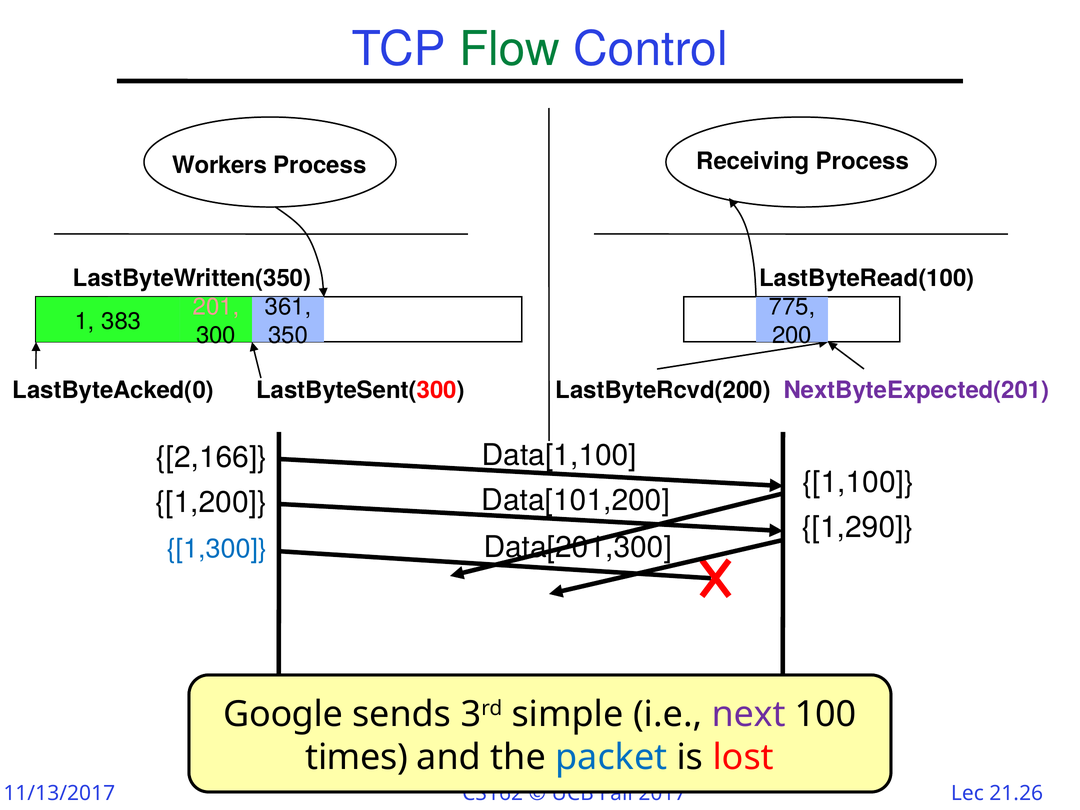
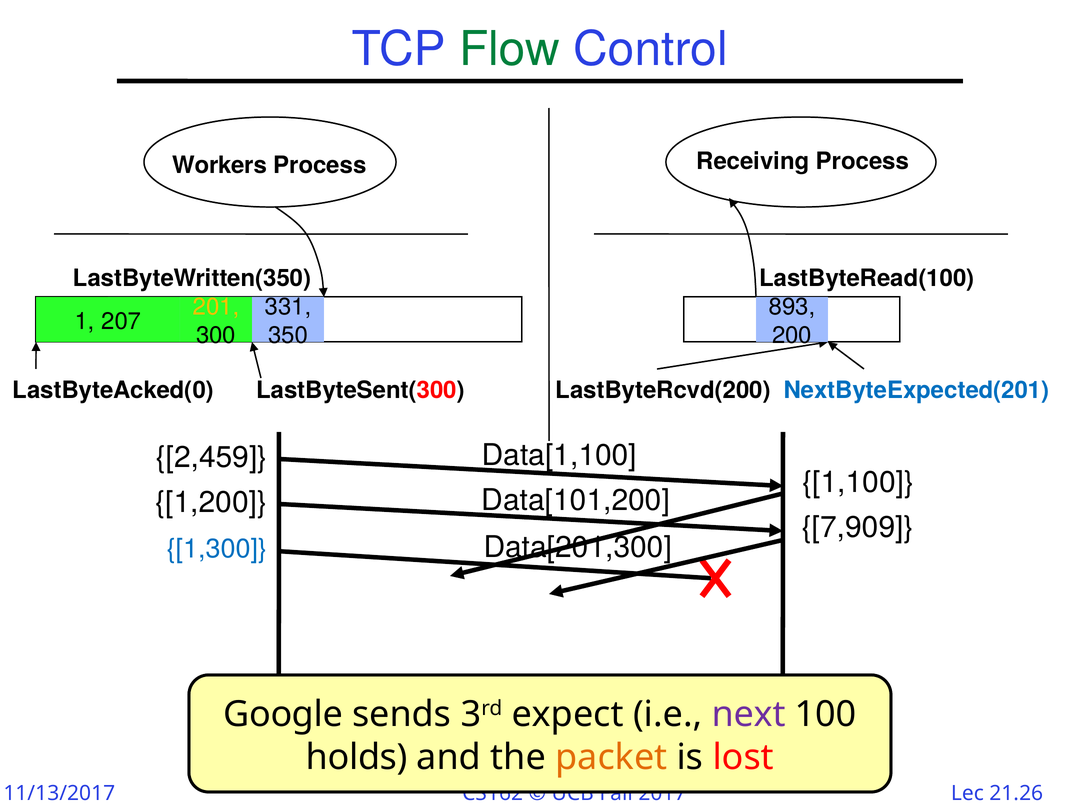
201 at (216, 307) colour: pink -> yellow
361: 361 -> 331
775: 775 -> 893
383: 383 -> 207
NextByteExpected(201 colour: purple -> blue
2,166: 2,166 -> 2,459
1,290: 1,290 -> 7,909
simple: simple -> expect
times: times -> holds
packet colour: blue -> orange
